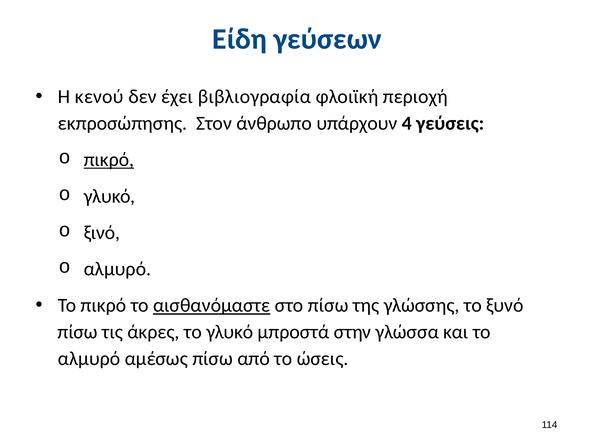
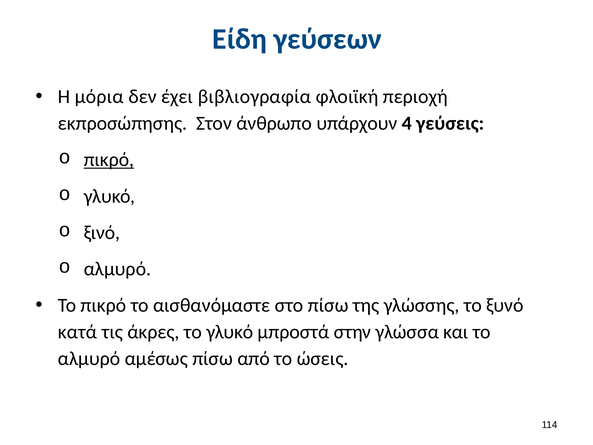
κενού: κενού -> μόρια
αισθανόμαστε underline: present -> none
πίσω at (78, 332): πίσω -> κατά
